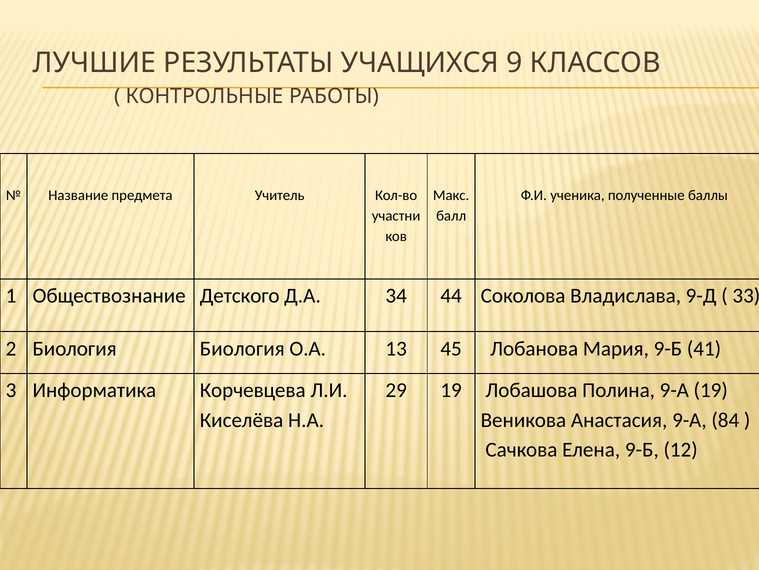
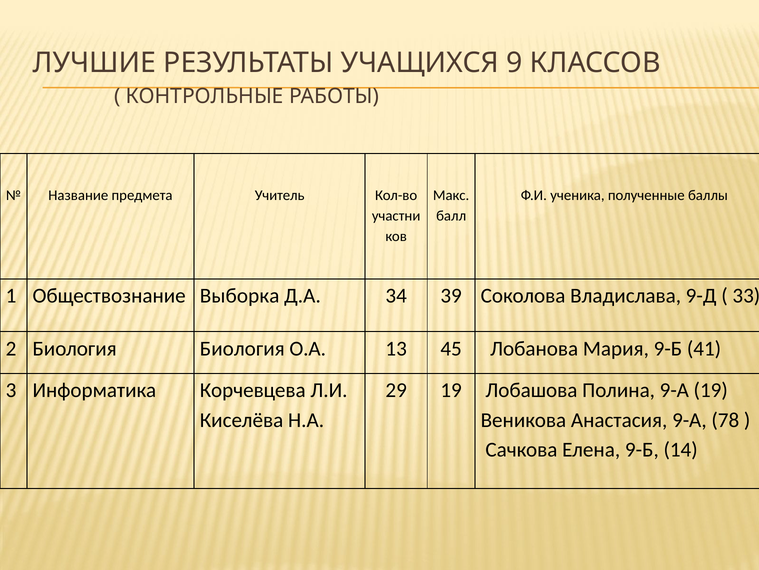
Детского: Детского -> Выборка
44: 44 -> 39
84: 84 -> 78
12: 12 -> 14
